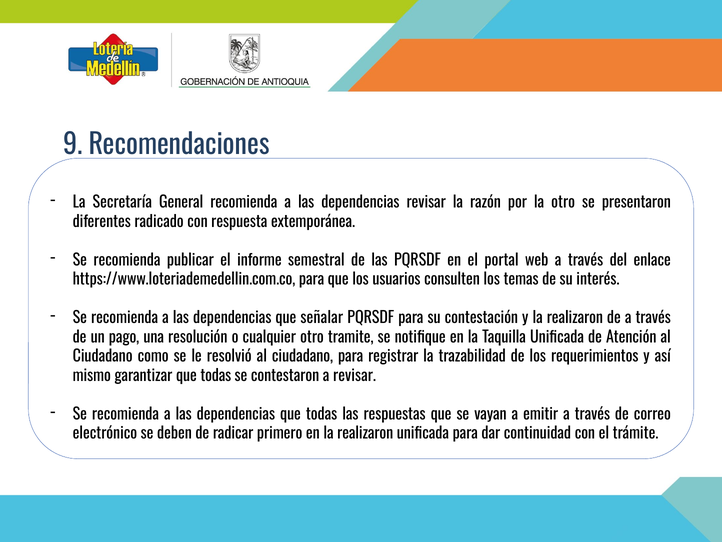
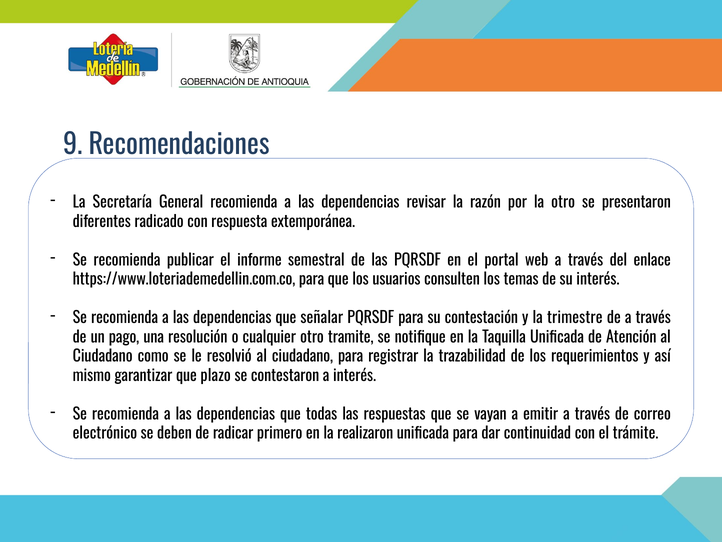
y la realizaron: realizaron -> trimestre
garantizar que todas: todas -> plazo
a revisar: revisar -> interés
